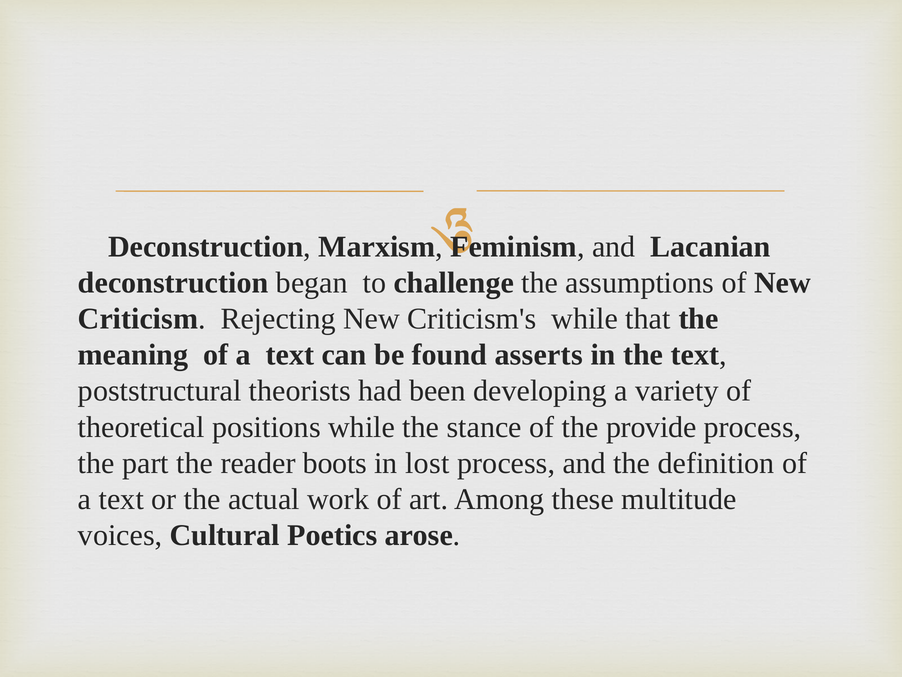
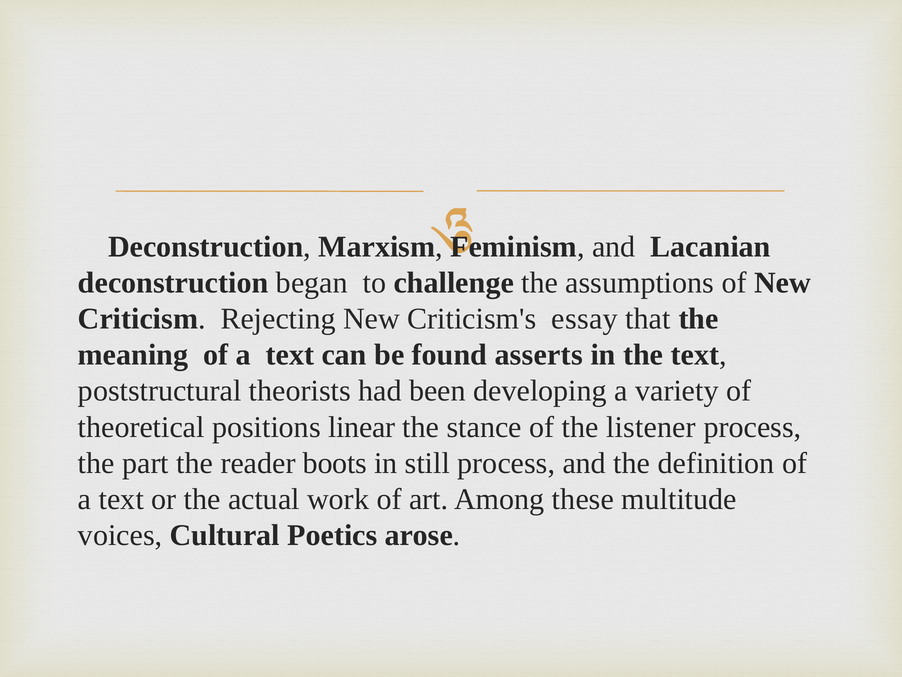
Criticism's while: while -> essay
positions while: while -> linear
provide: provide -> listener
lost: lost -> still
